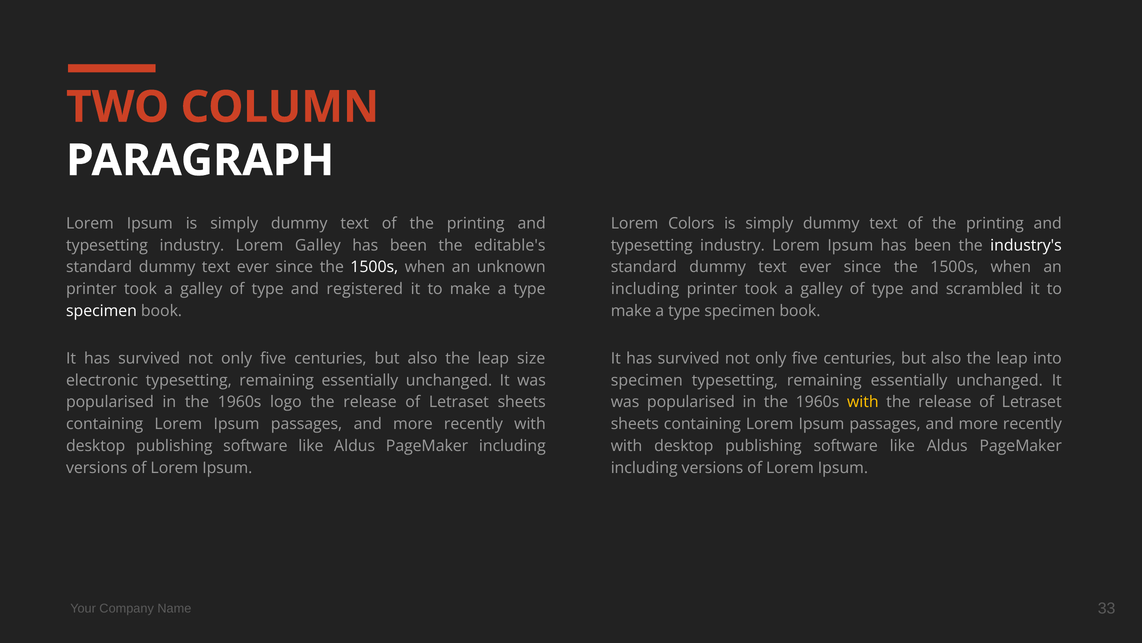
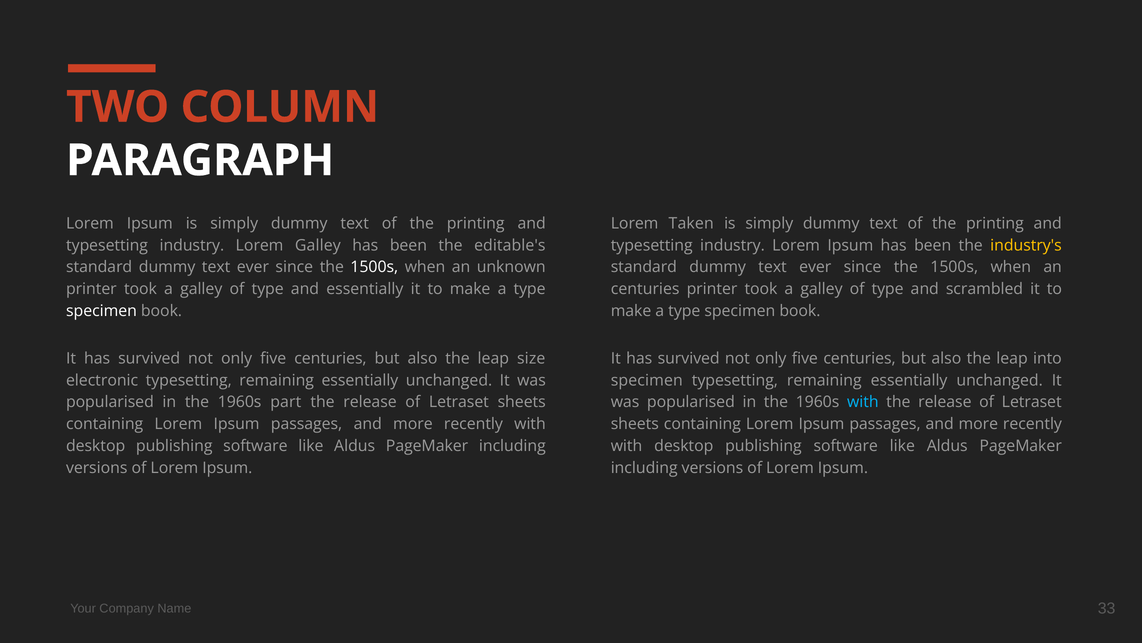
Colors: Colors -> Taken
industry's colour: white -> yellow
and registered: registered -> essentially
including at (645, 289): including -> centuries
logo: logo -> part
with at (863, 402) colour: yellow -> light blue
